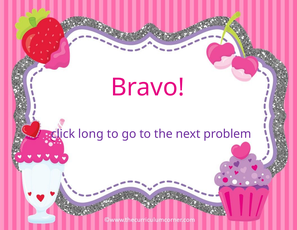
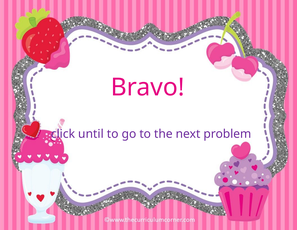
long: long -> until
